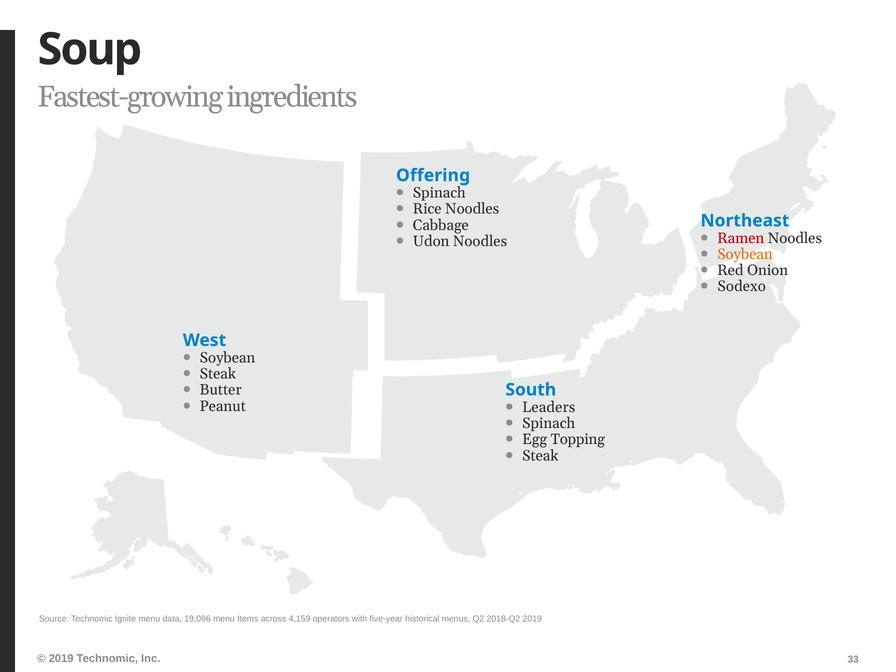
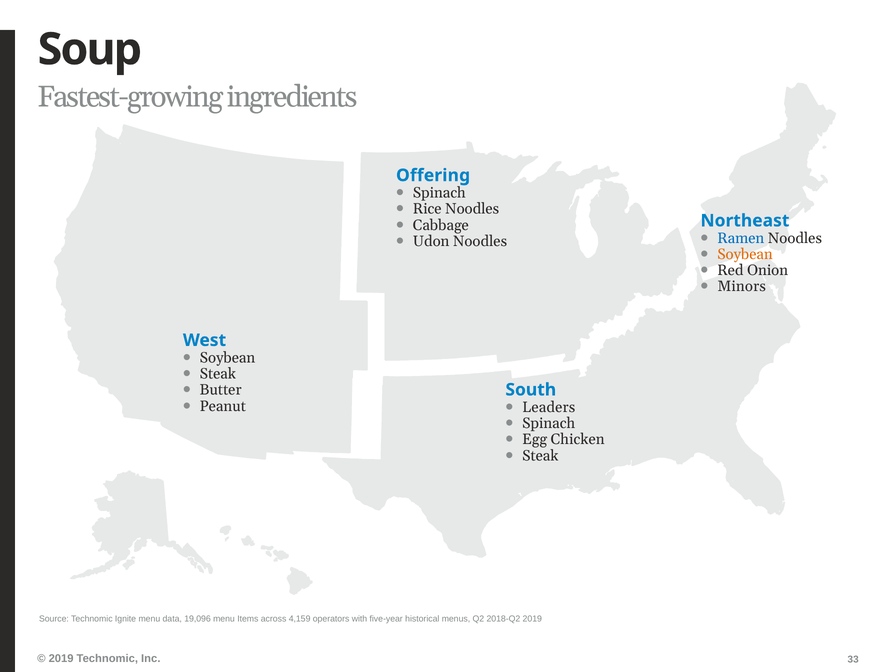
Ramen colour: red -> blue
Sodexo: Sodexo -> Minors
Topping: Topping -> Chicken
